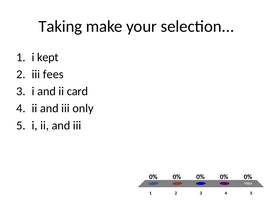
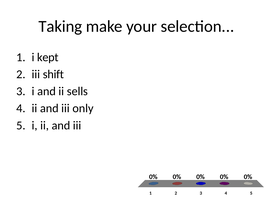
fees: fees -> shift
card: card -> sells
